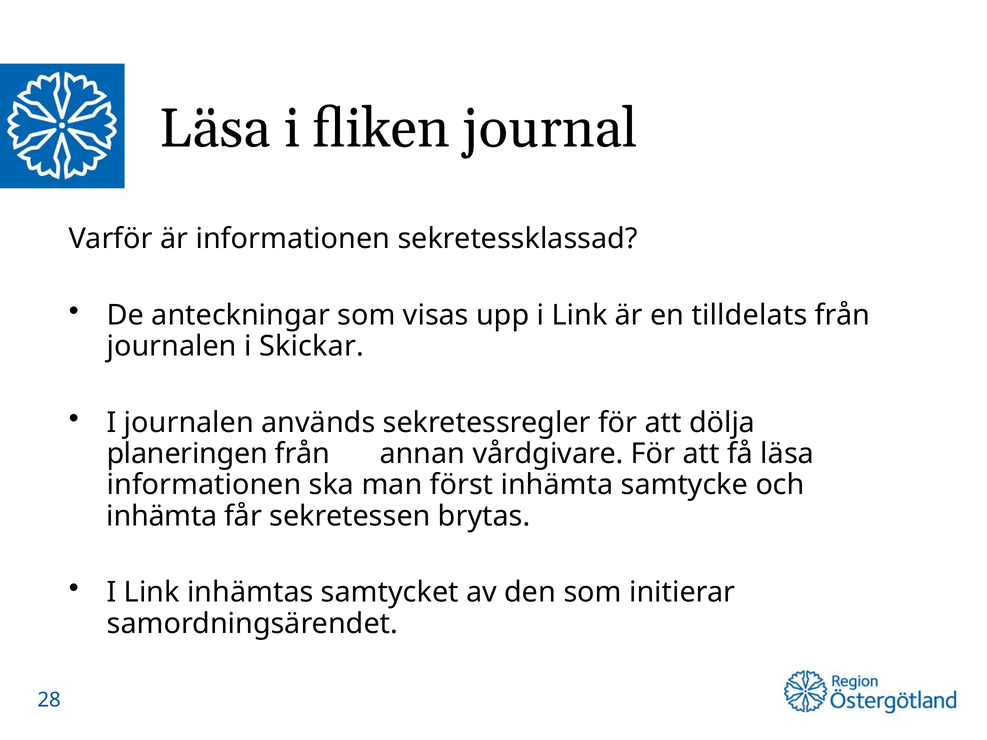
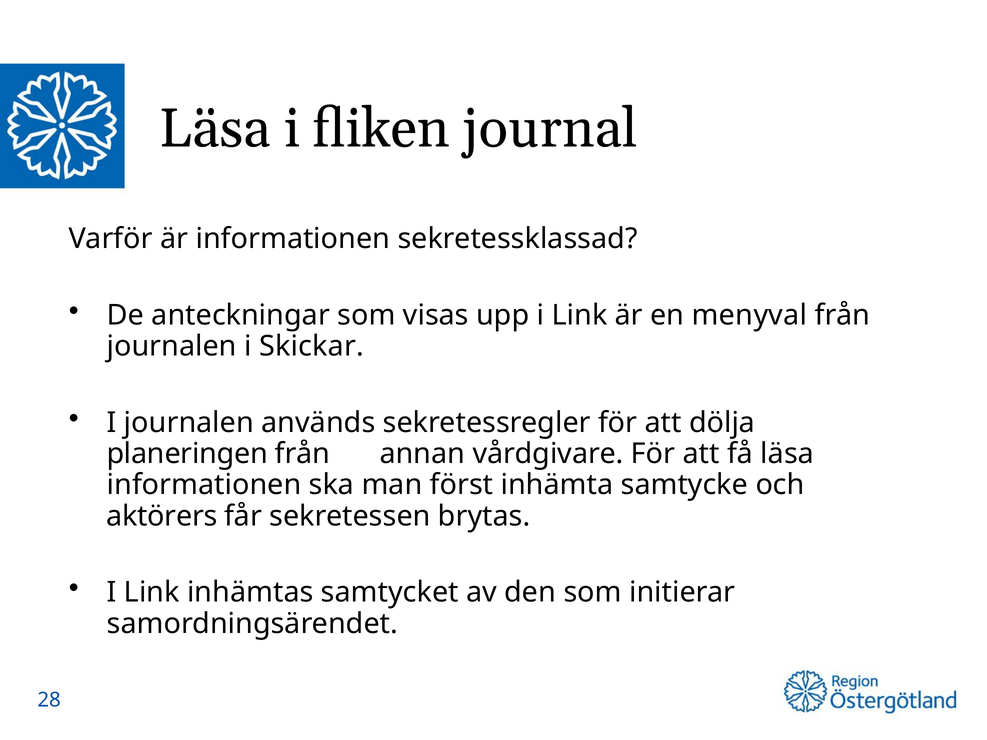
tilldelats: tilldelats -> menyval
inhämta at (162, 516): inhämta -> aktörers
